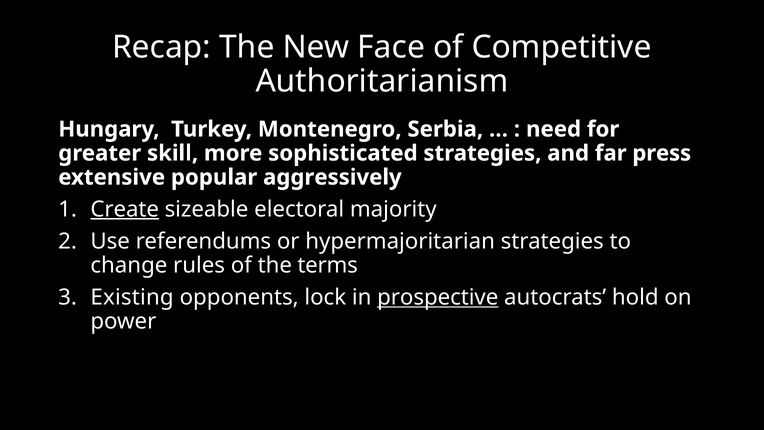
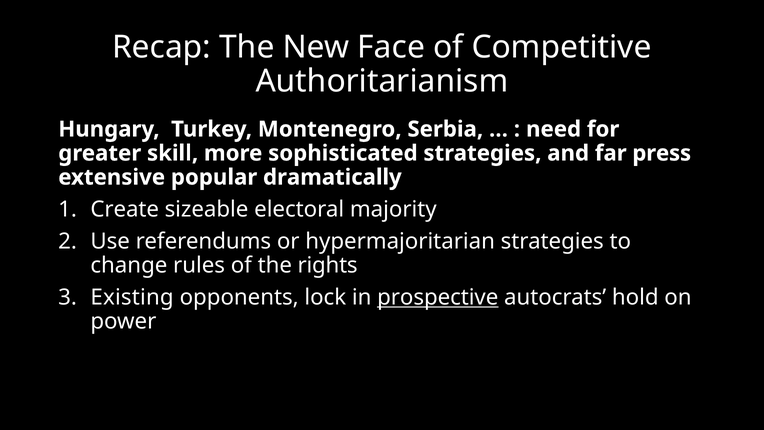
aggressively: aggressively -> dramatically
Create underline: present -> none
terms: terms -> rights
